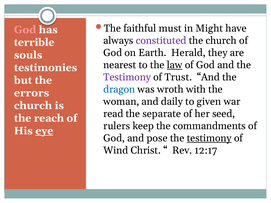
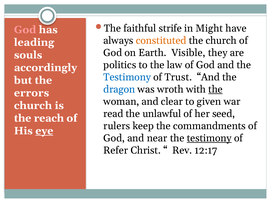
must: must -> strife
constituted colour: purple -> orange
terrible: terrible -> leading
Herald: Herald -> Visible
nearest: nearest -> politics
law underline: present -> none
testimonies: testimonies -> accordingly
Testimony at (127, 77) colour: purple -> blue
the at (216, 89) underline: none -> present
daily: daily -> clear
separate: separate -> unlawful
pose: pose -> near
Wind: Wind -> Refer
